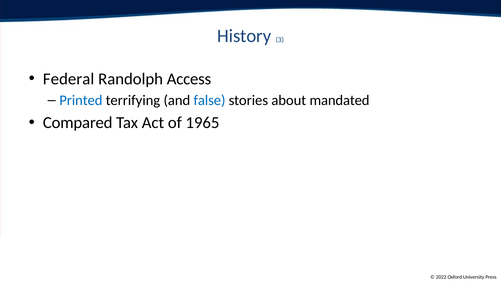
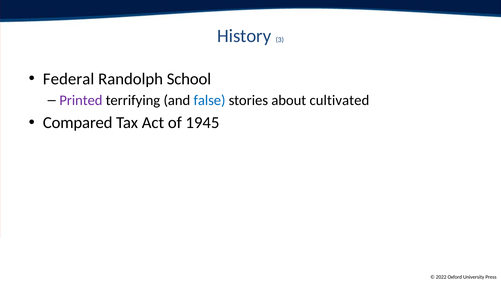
Access: Access -> School
Printed colour: blue -> purple
mandated: mandated -> cultivated
1965: 1965 -> 1945
